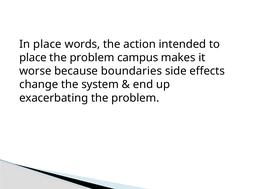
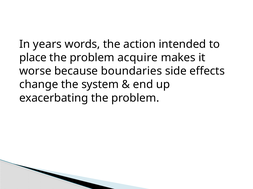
In place: place -> years
campus: campus -> acquire
